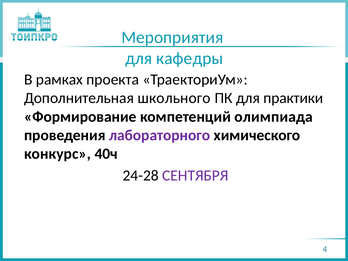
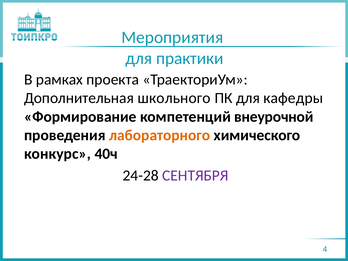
кафедры: кафедры -> практики
практики: практики -> кафедры
олимпиада: олимпиада -> внеурочной
лабораторного colour: purple -> orange
